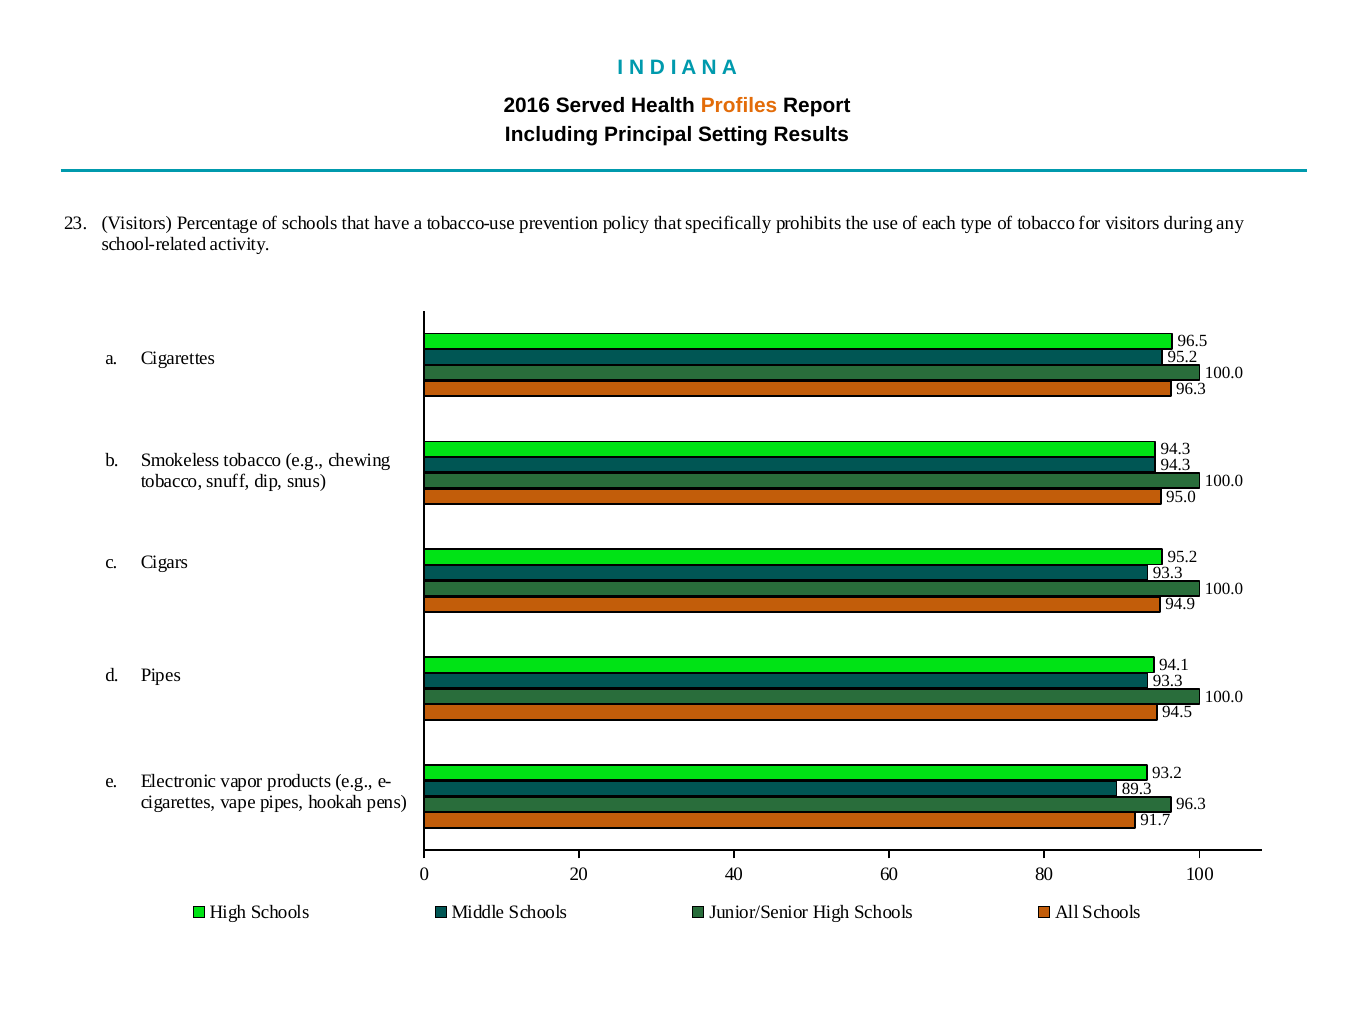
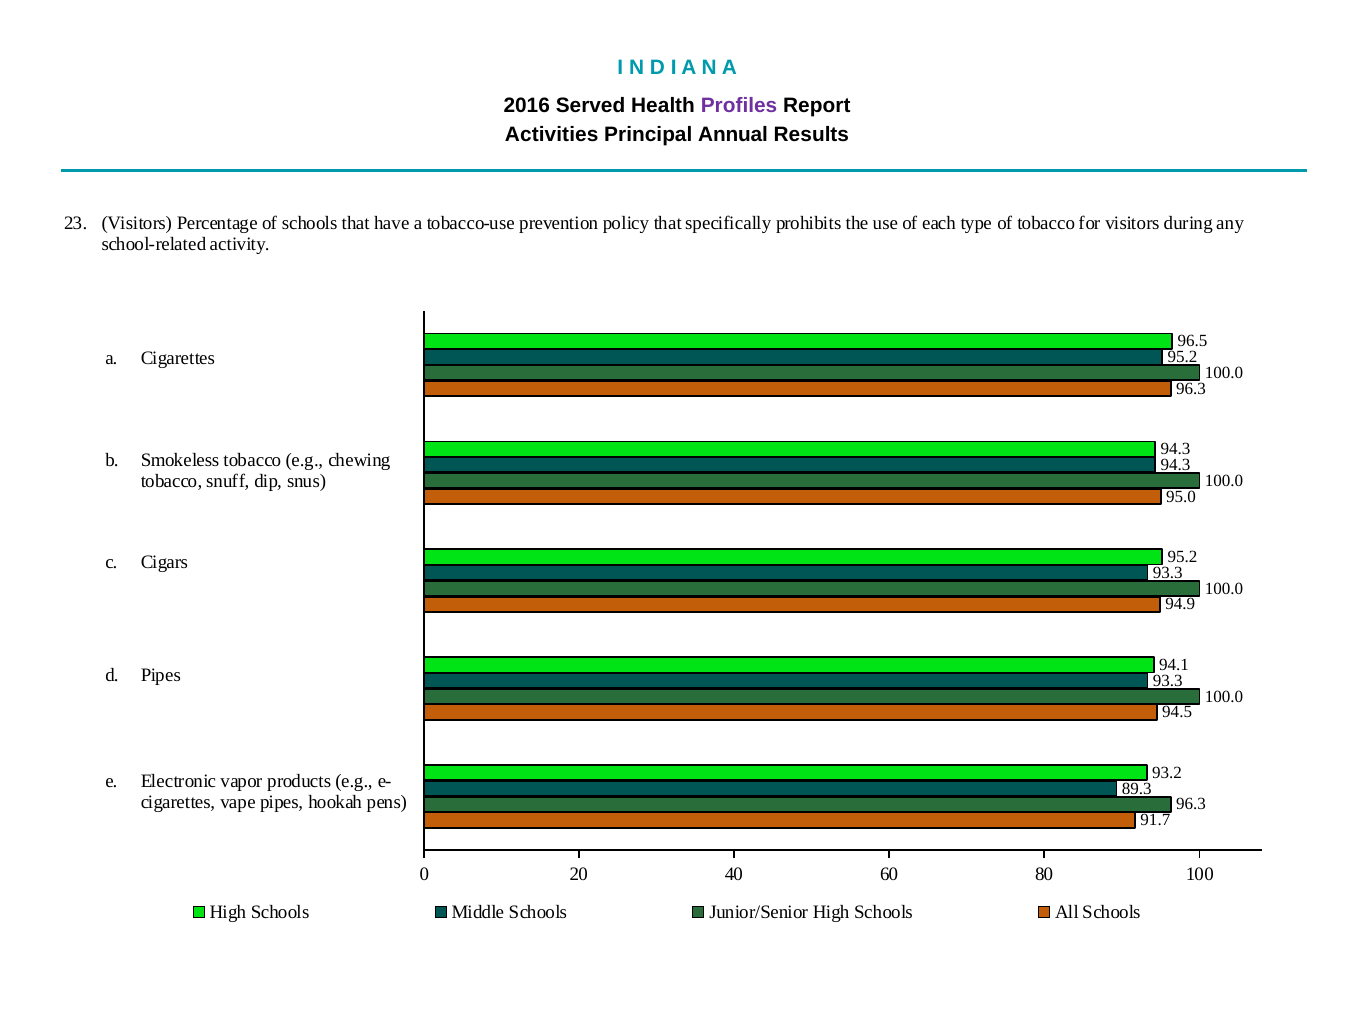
Profiles colour: orange -> purple
Including: Including -> Activities
Setting: Setting -> Annual
